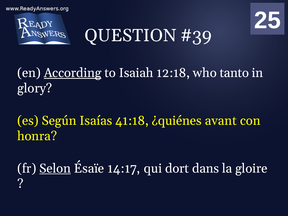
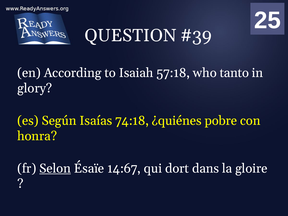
According underline: present -> none
12:18: 12:18 -> 57:18
41:18: 41:18 -> 74:18
avant: avant -> pobre
14:17: 14:17 -> 14:67
